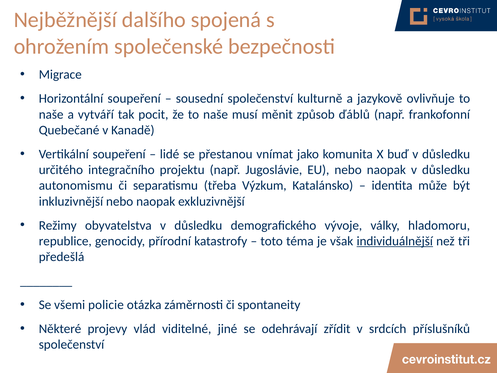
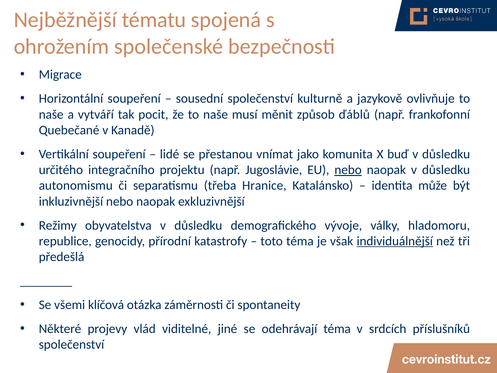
dalšího: dalšího -> tématu
nebo at (348, 170) underline: none -> present
Výzkum: Výzkum -> Hranice
policie: policie -> klíčová
odehrávají zřídit: zřídit -> téma
